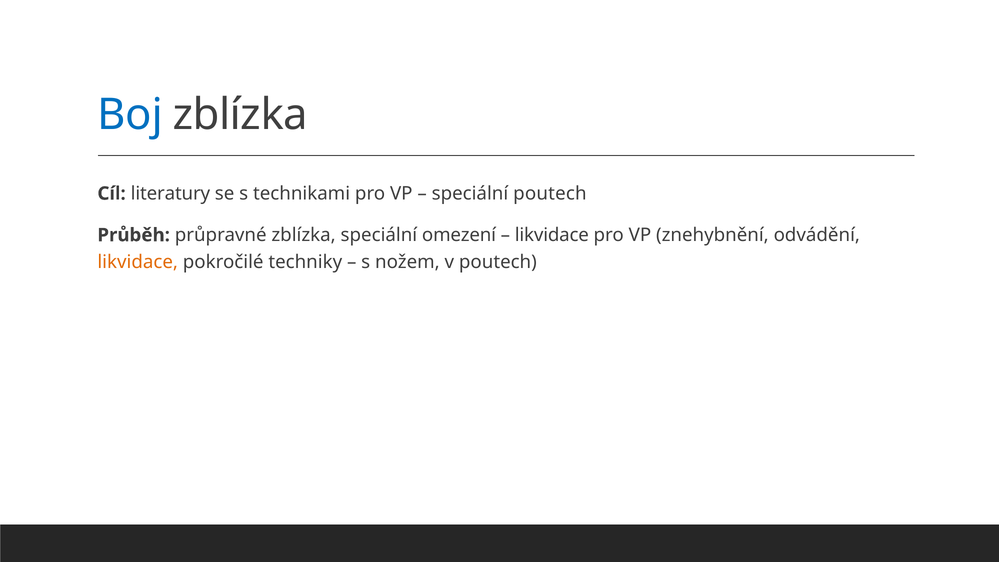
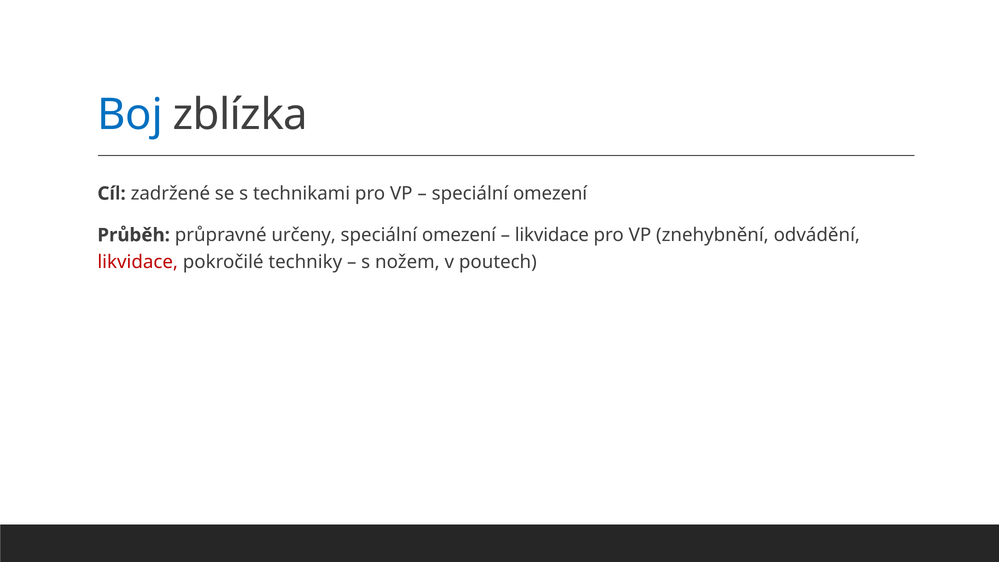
literatury: literatury -> zadržené
poutech at (550, 194): poutech -> omezení
průpravné zblízka: zblízka -> určeny
likvidace at (138, 262) colour: orange -> red
